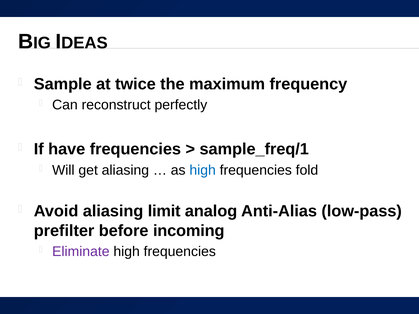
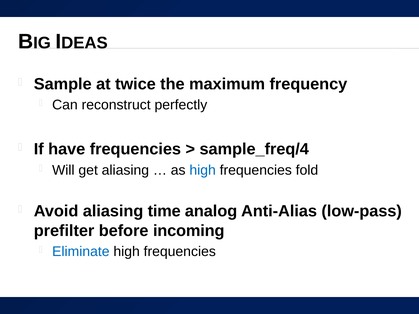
sample_freq/1: sample_freq/1 -> sample_freq/4
limit: limit -> time
Eliminate colour: purple -> blue
